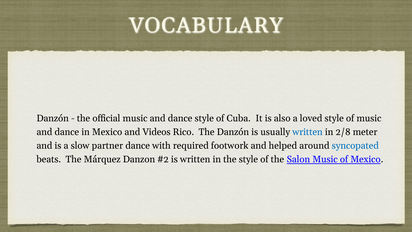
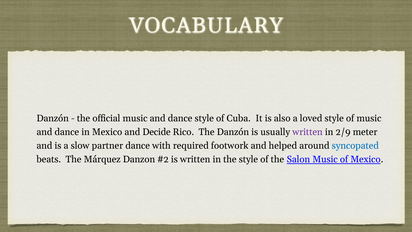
Videos: Videos -> Decide
written at (308, 132) colour: blue -> purple
2/8: 2/8 -> 2/9
